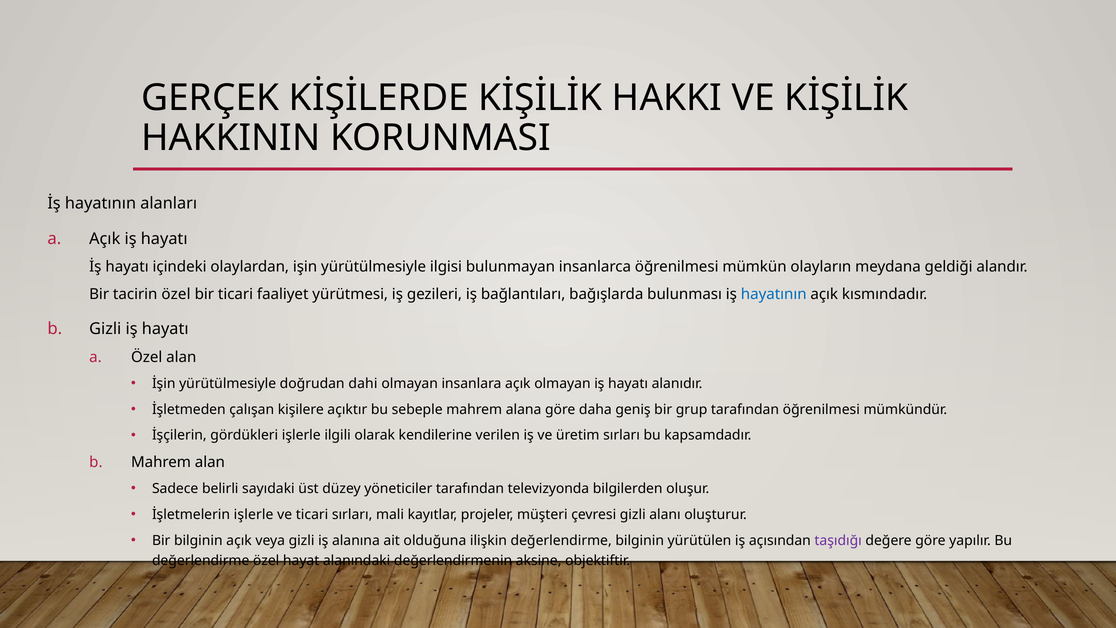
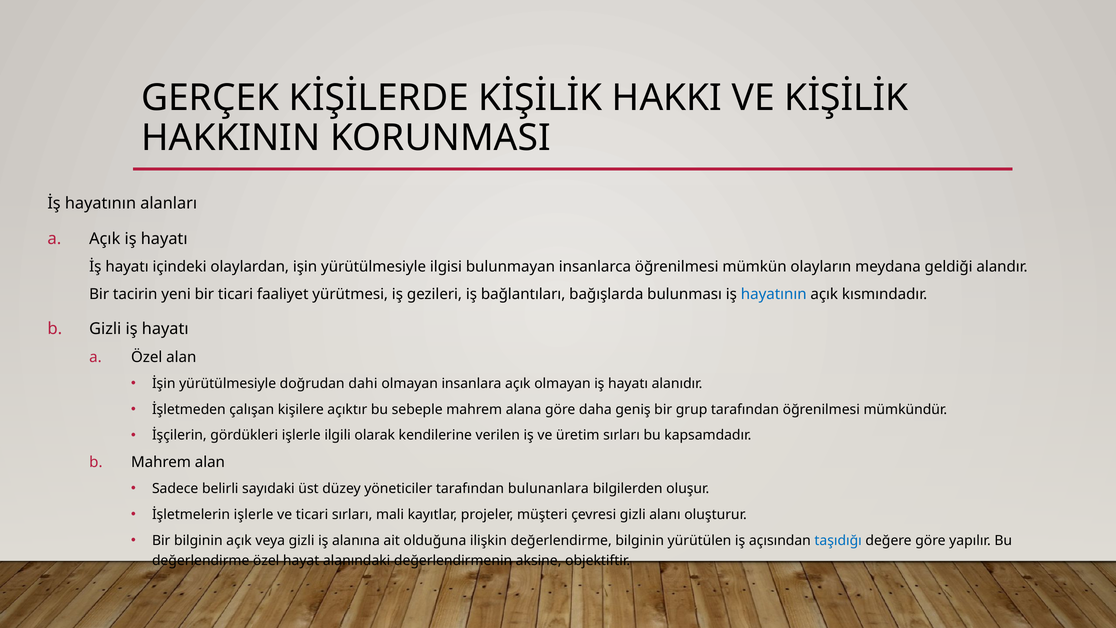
tacirin özel: özel -> yeni
televizyonda: televizyonda -> bulunanlara
taşıdığı colour: purple -> blue
